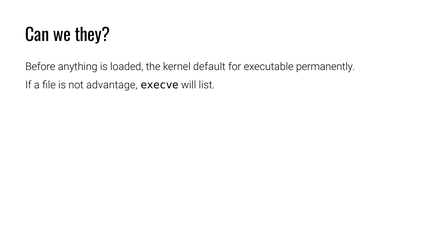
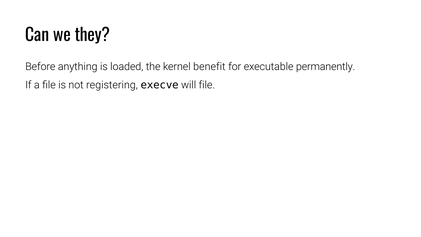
default: default -> benefit
advantage: advantage -> registering
will list: list -> file
